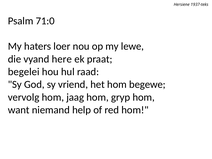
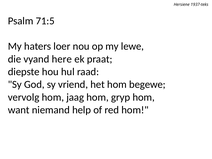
71:0: 71:0 -> 71:5
begelei: begelei -> diepste
